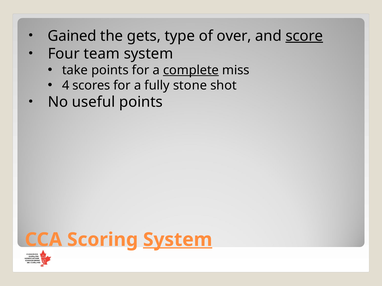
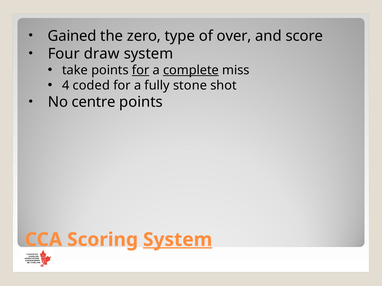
gets: gets -> zero
score underline: present -> none
team: team -> draw
for at (141, 70) underline: none -> present
scores: scores -> coded
useful: useful -> centre
